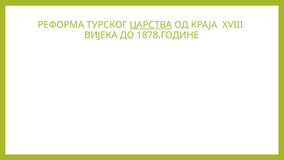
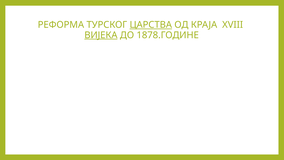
ВИЈЕКА underline: none -> present
